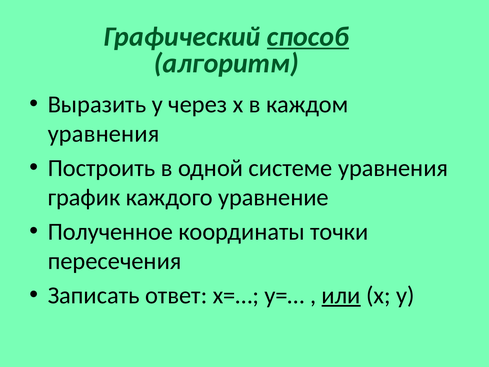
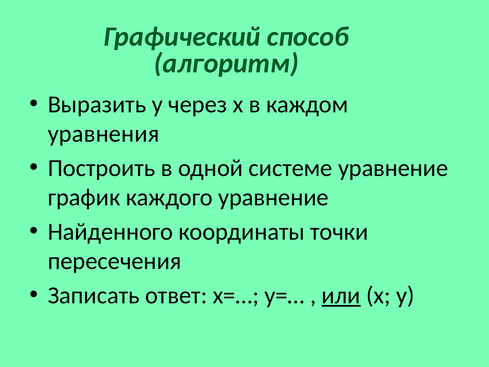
способ underline: present -> none
системе уравнения: уравнения -> уравнение
Полученное: Полученное -> Найденного
